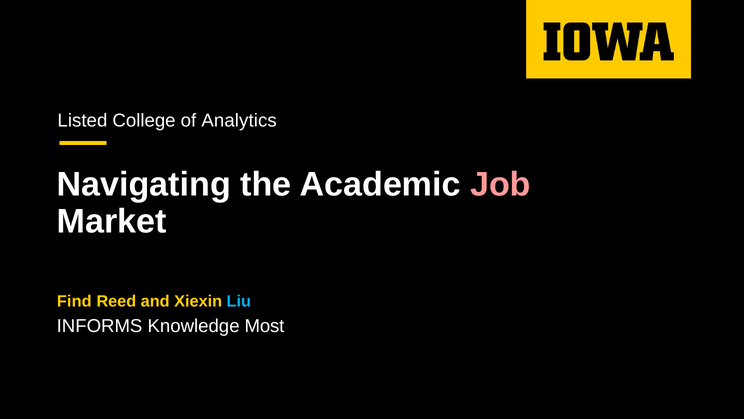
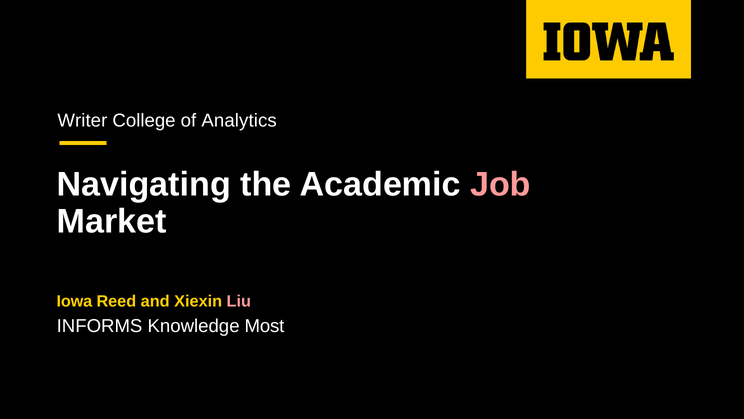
Listed: Listed -> Writer
Find: Find -> Iowa
Liu colour: light blue -> pink
